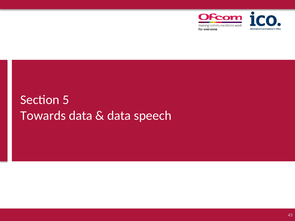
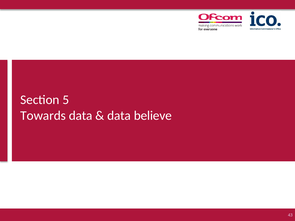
speech: speech -> believe
